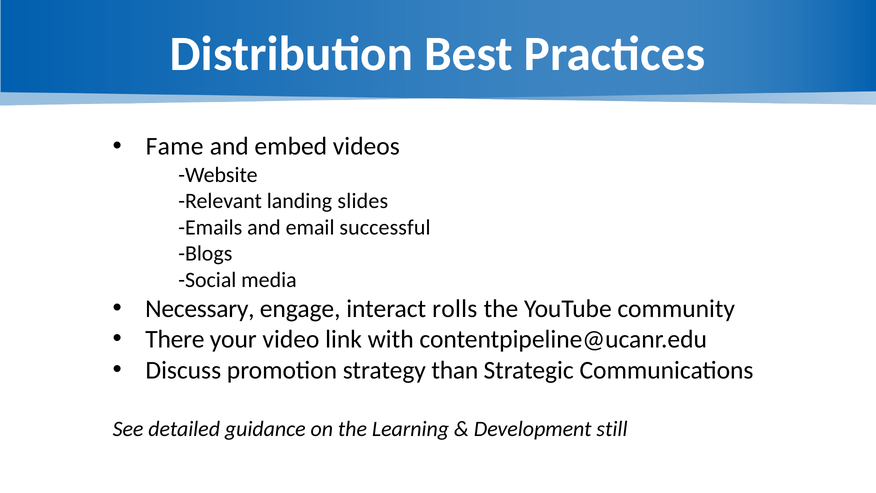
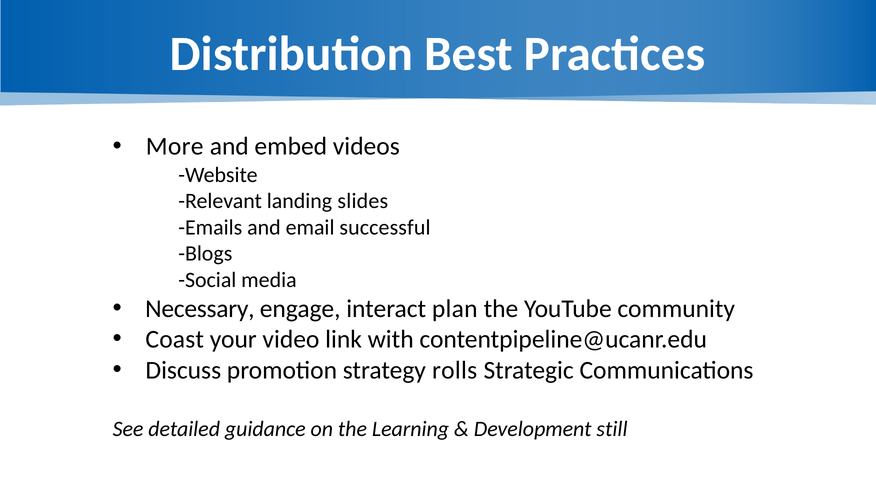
Fame: Fame -> More
rolls: rolls -> plan
There: There -> Coast
than: than -> rolls
